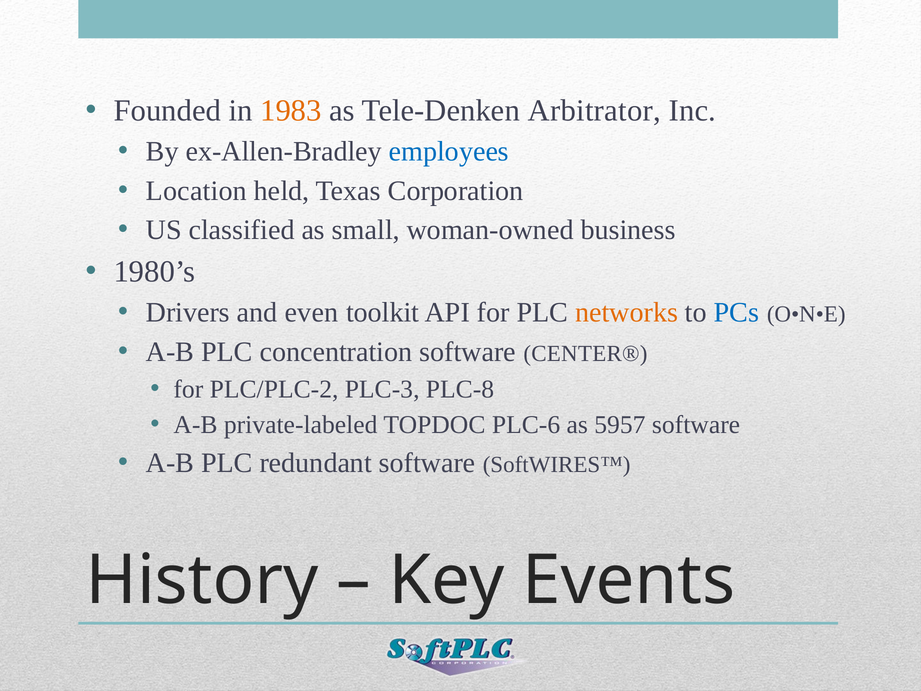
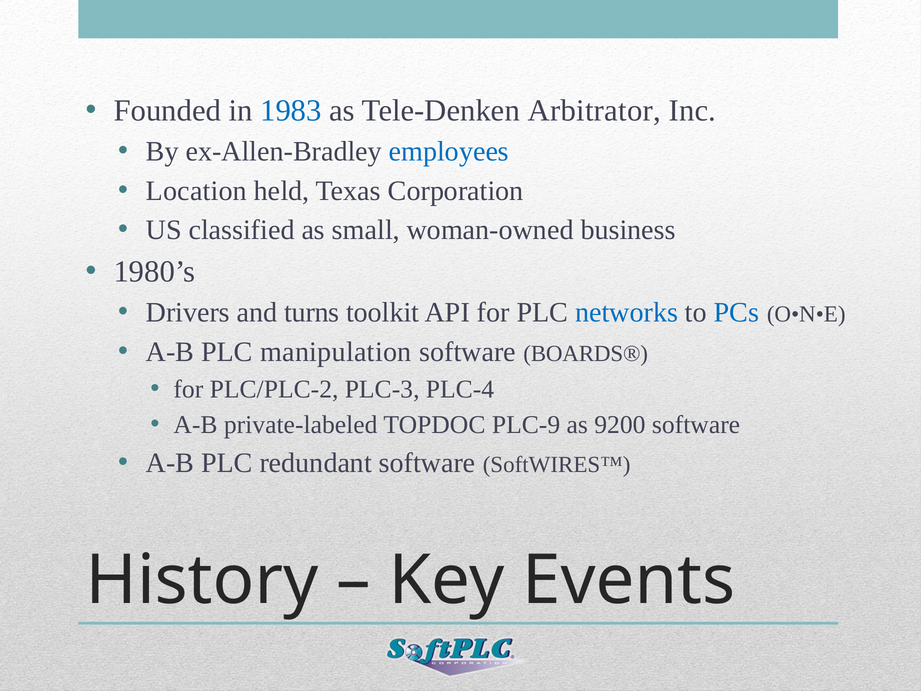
1983 colour: orange -> blue
even: even -> turns
networks colour: orange -> blue
concentration: concentration -> manipulation
CENTER®: CENTER® -> BOARDS®
PLC-8: PLC-8 -> PLC-4
PLC-6: PLC-6 -> PLC-9
5957: 5957 -> 9200
